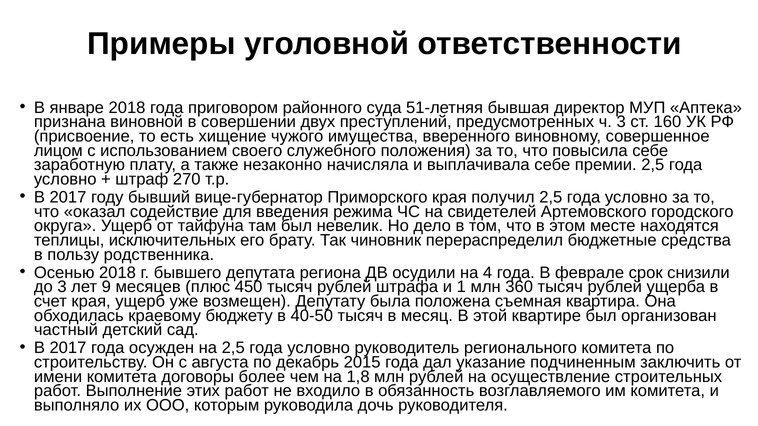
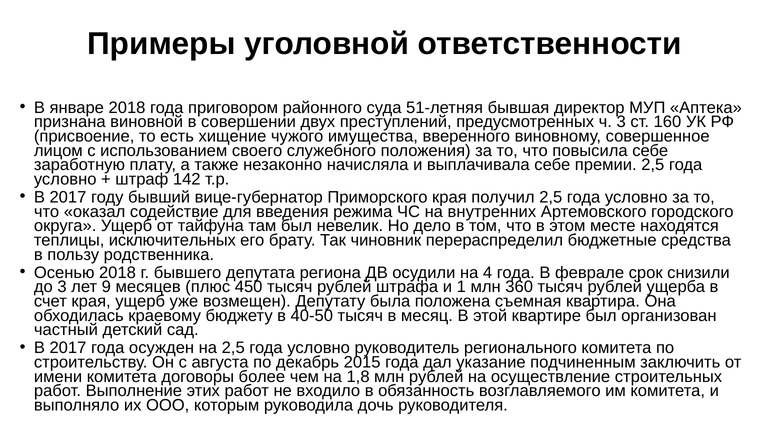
270: 270 -> 142
свидетелей: свидетелей -> внутренних
